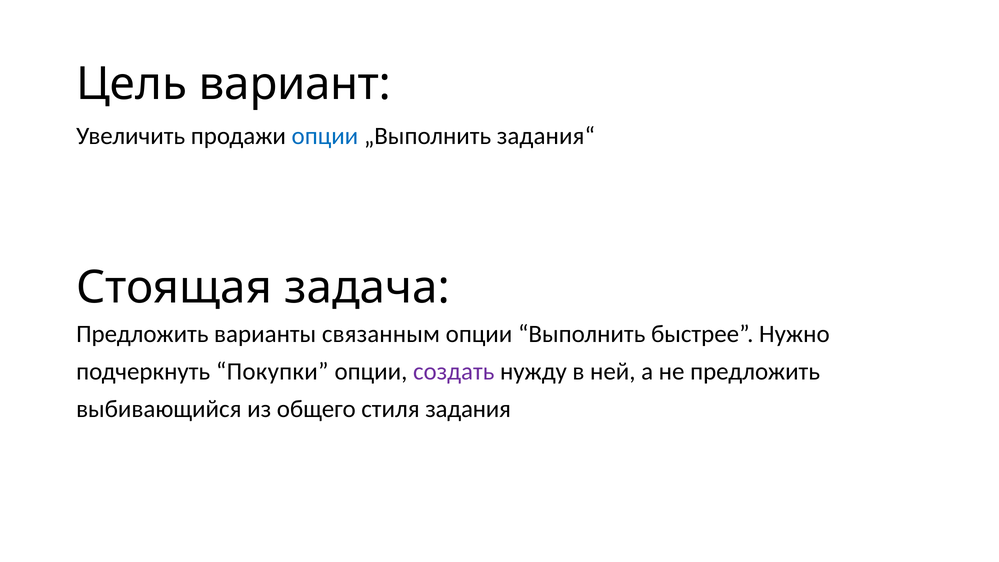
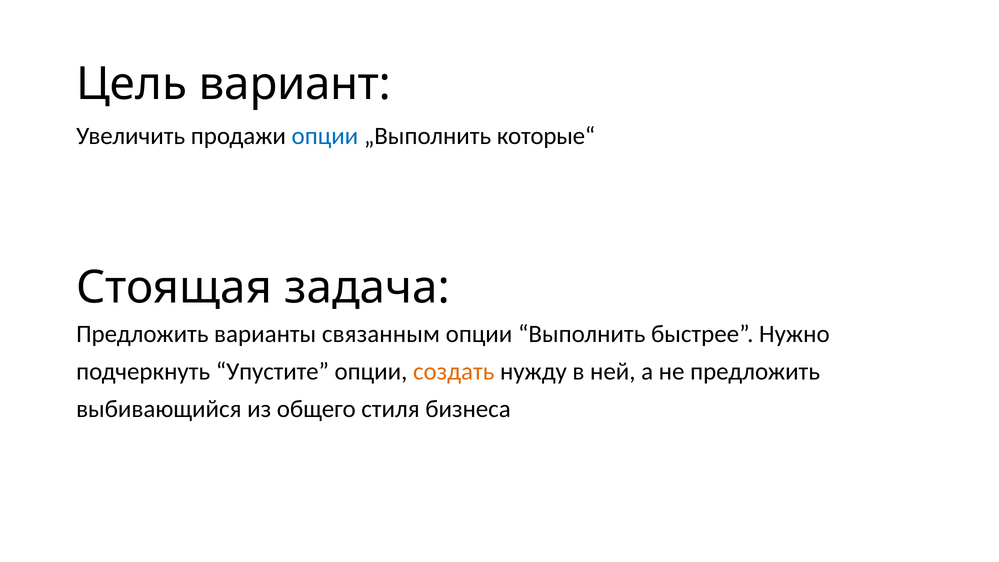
задания“: задания“ -> которые“
Покупки: Покупки -> Упустите
создать colour: purple -> orange
задания: задания -> бизнеса
